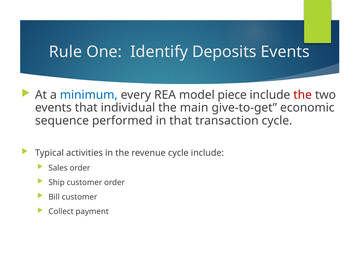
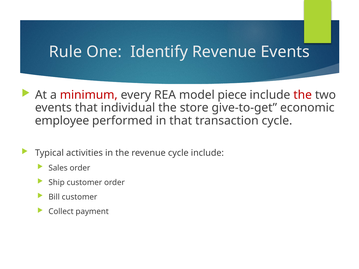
Identify Deposits: Deposits -> Revenue
minimum colour: blue -> red
main: main -> store
sequence: sequence -> employee
